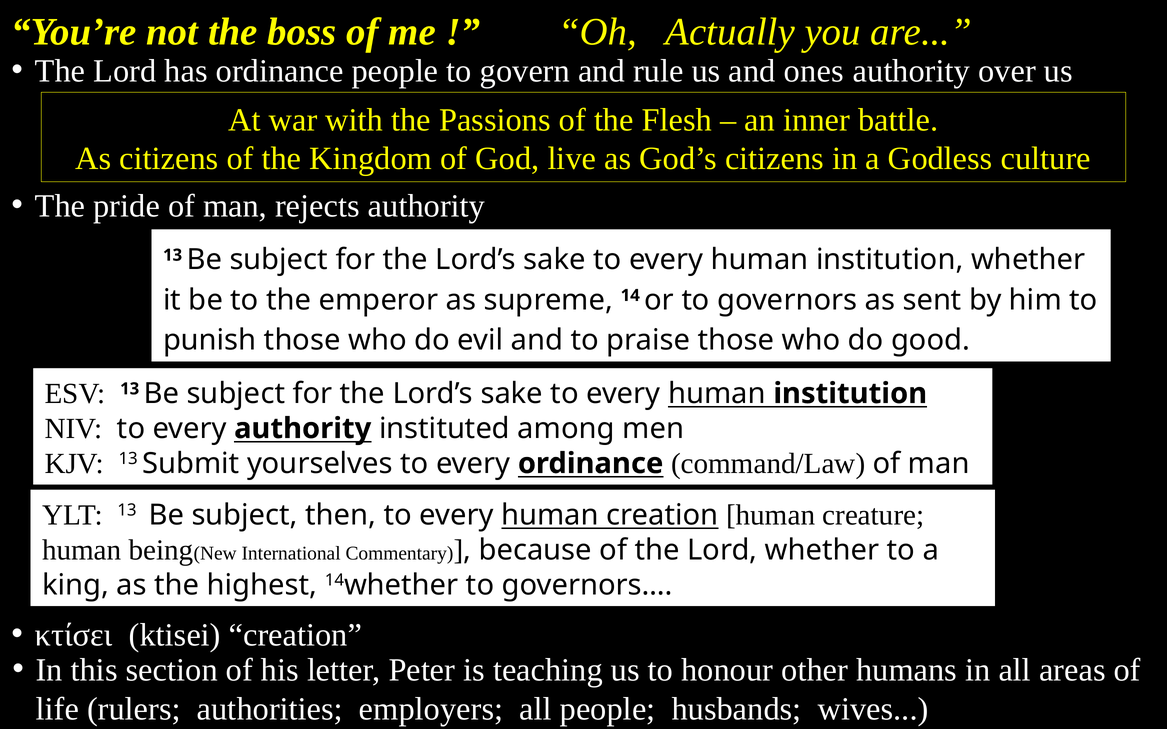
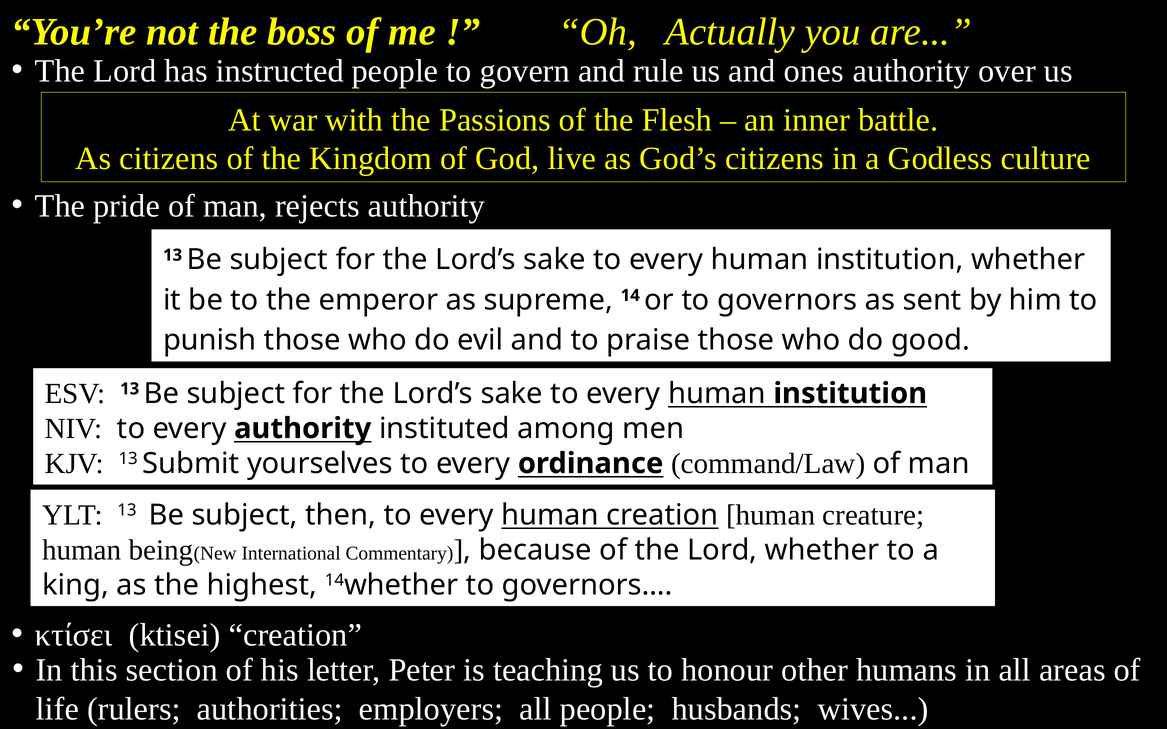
has ordinance: ordinance -> instructed
